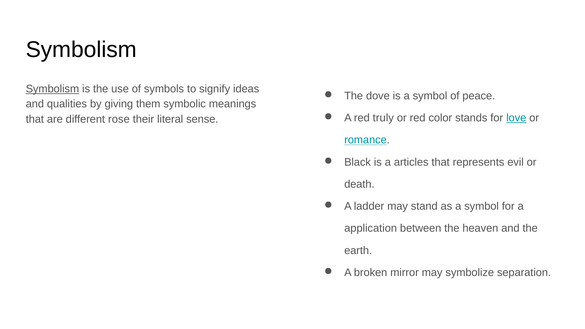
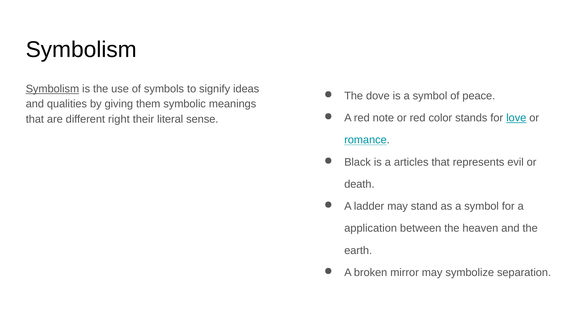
truly: truly -> note
rose: rose -> right
